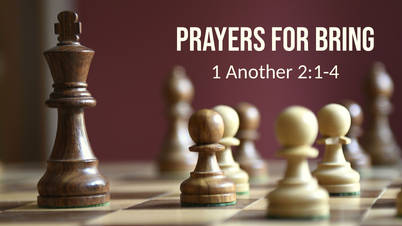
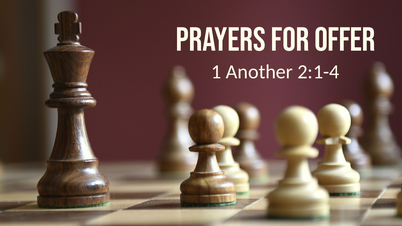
Bring: Bring -> Offer
